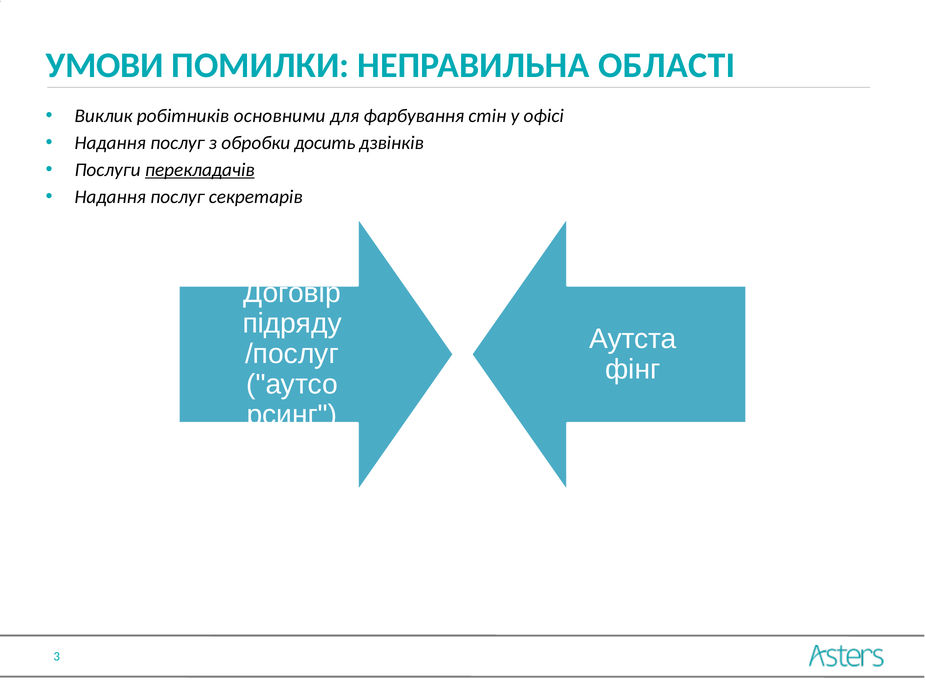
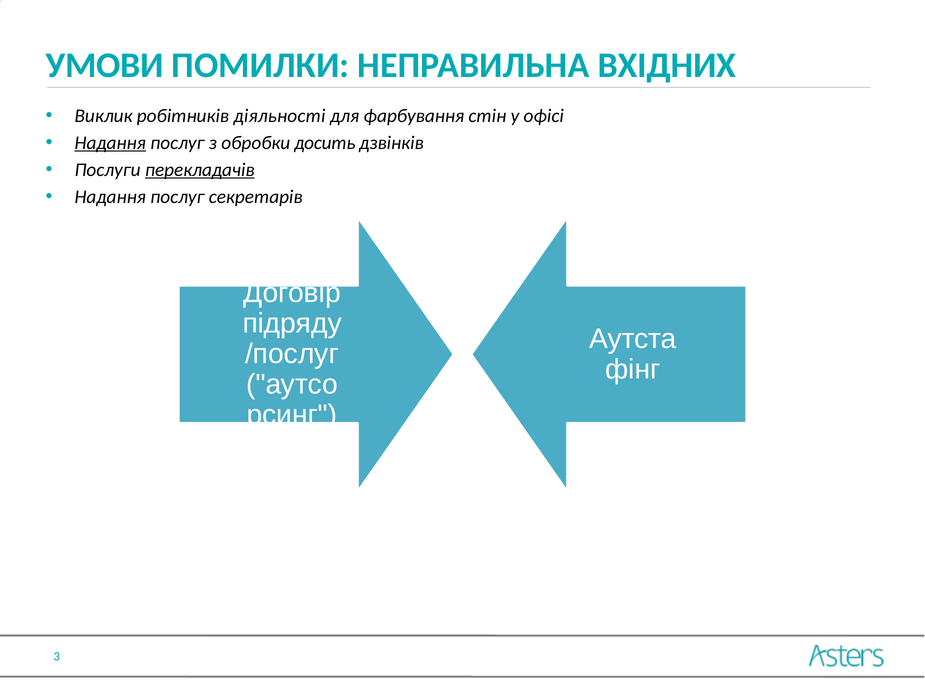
ОБЛАСТІ: ОБЛАСТІ -> ВХІДНИХ
основними: основними -> діяльності
Надання at (110, 143) underline: none -> present
